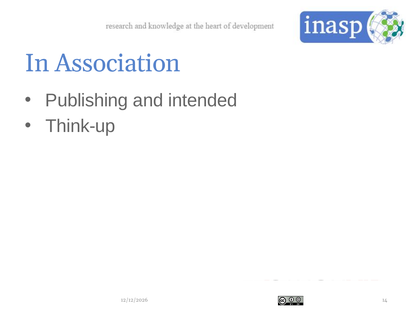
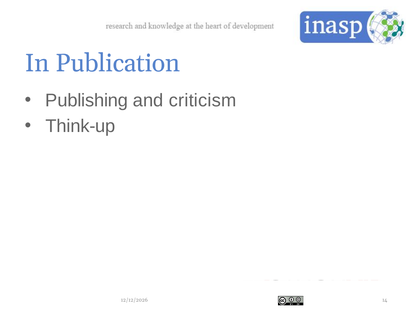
Association: Association -> Publication
intended: intended -> criticism
